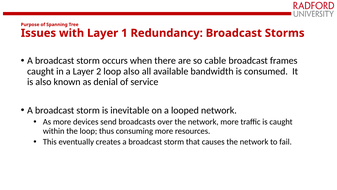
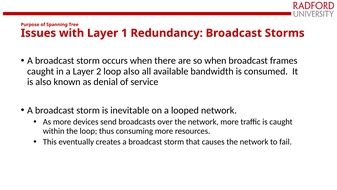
so cable: cable -> when
